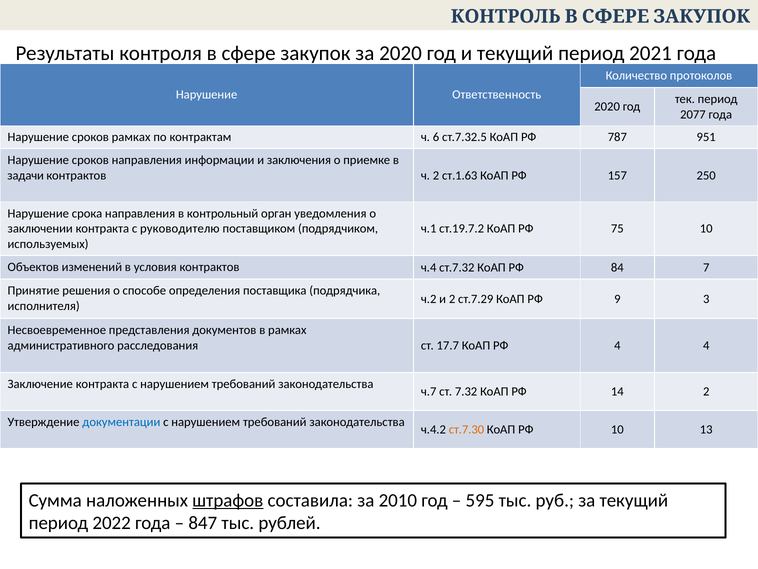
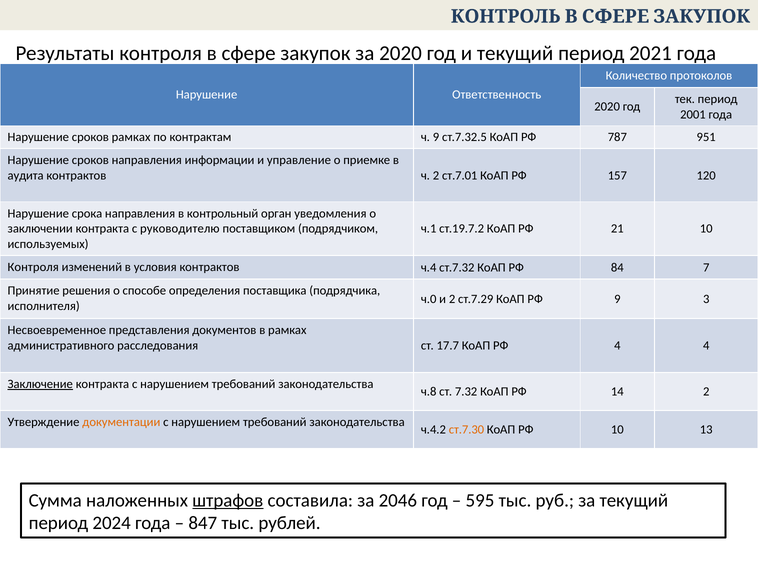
2077: 2077 -> 2001
ч 6: 6 -> 9
заключения: заключения -> управление
задачи: задачи -> аудита
ст.1.63: ст.1.63 -> ст.7.01
250: 250 -> 120
75: 75 -> 21
Объектов at (33, 267): Объектов -> Контроля
ч.2: ч.2 -> ч.0
Заключение underline: none -> present
ч.7: ч.7 -> ч.8
документации colour: blue -> orange
2010: 2010 -> 2046
2022: 2022 -> 2024
